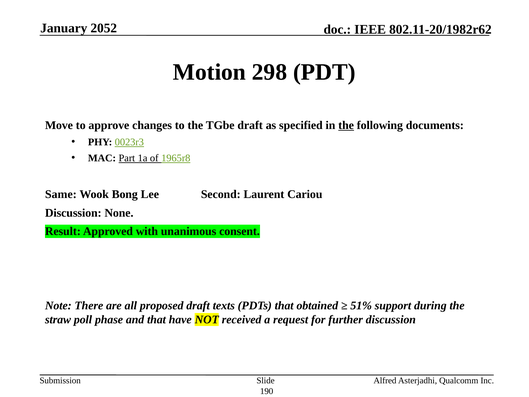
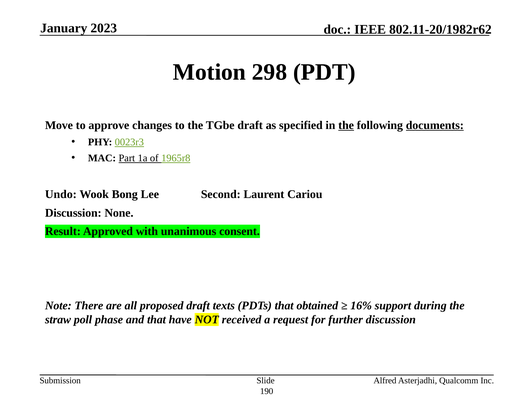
2052: 2052 -> 2023
documents underline: none -> present
Same: Same -> Undo
51%: 51% -> 16%
